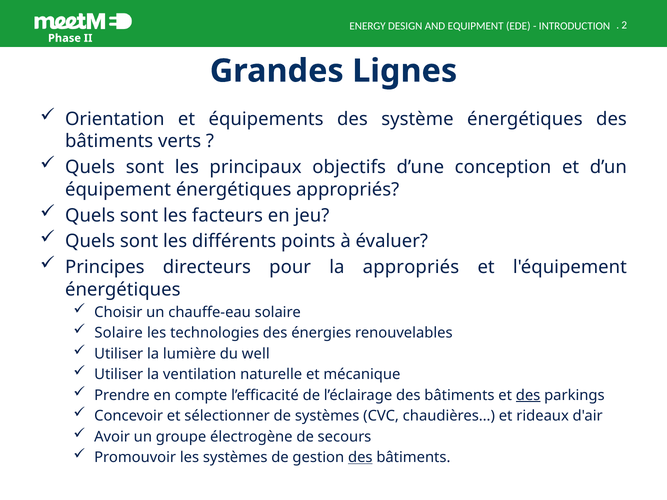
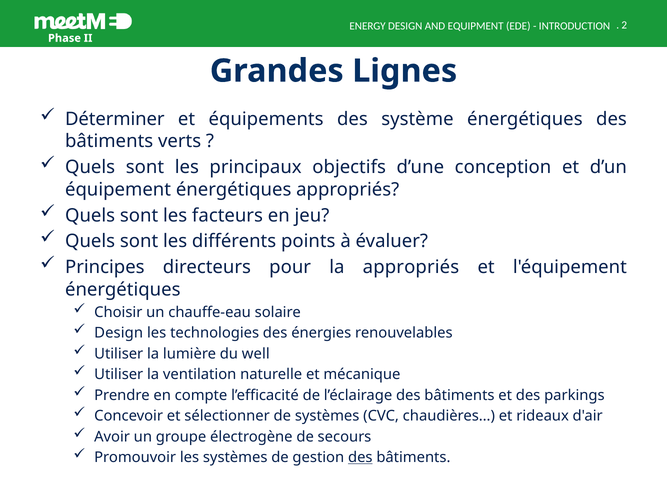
Orientation: Orientation -> Déterminer
Solaire at (119, 333): Solaire -> Design
des at (528, 395) underline: present -> none
